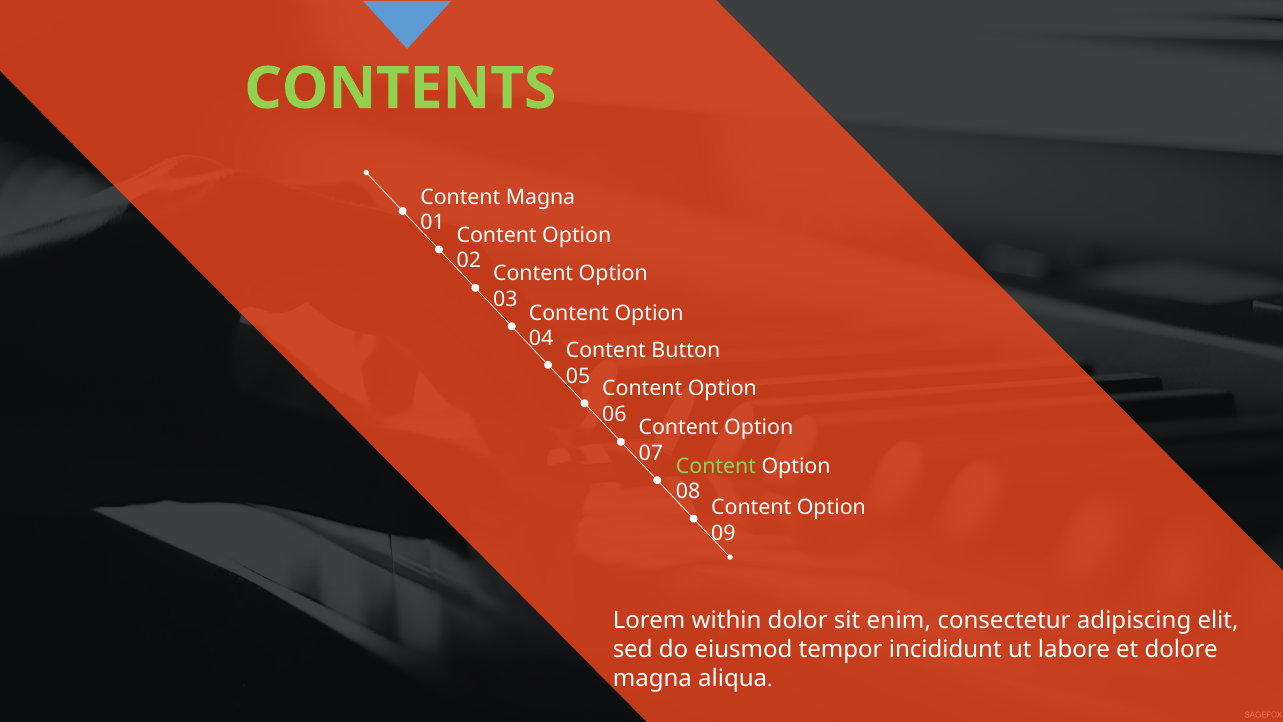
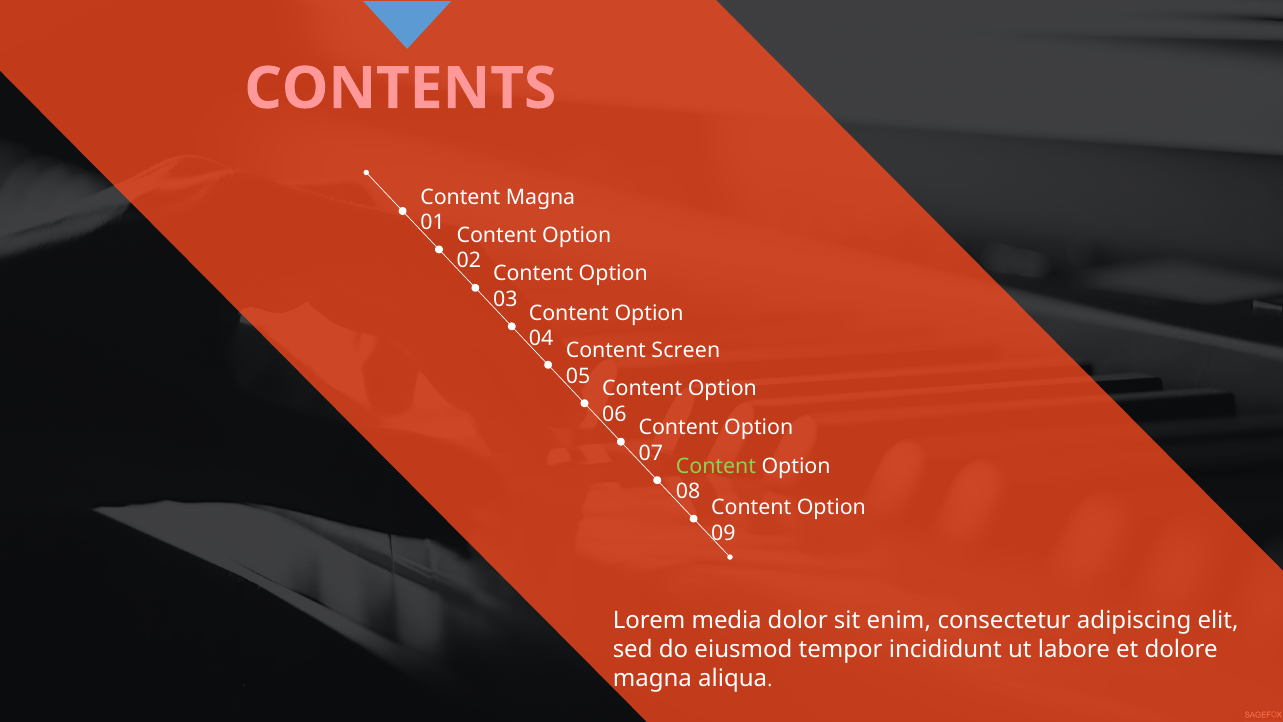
CONTENTS colour: light green -> pink
Button: Button -> Screen
within: within -> media
